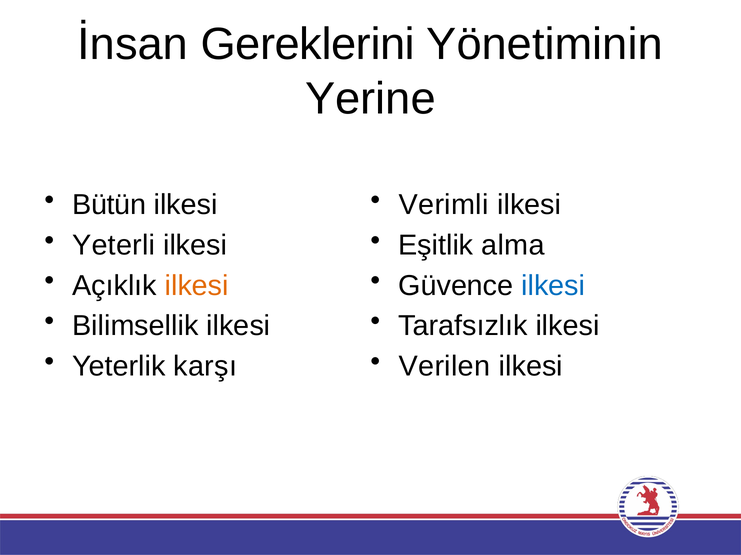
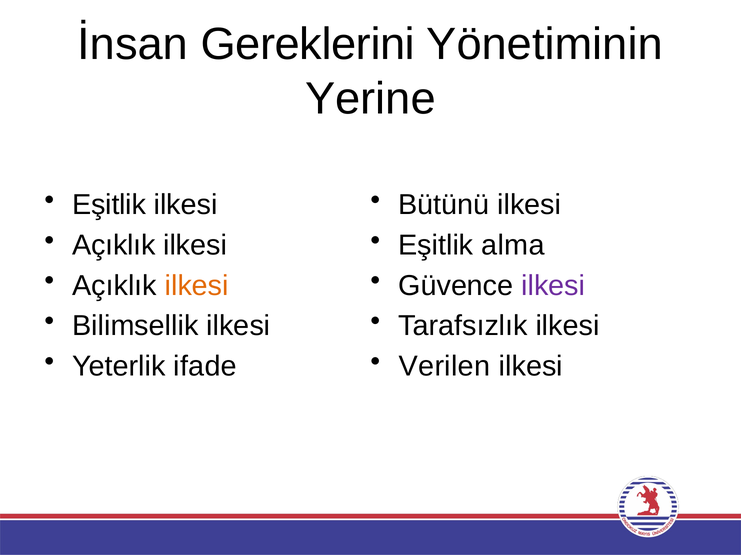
Bütün at (109, 205): Bütün -> Eşitlik
Verimli: Verimli -> Bütünü
Yeterli at (114, 246): Yeterli -> Açıklık
ilkesi at (553, 286) colour: blue -> purple
karşı: karşı -> ifade
